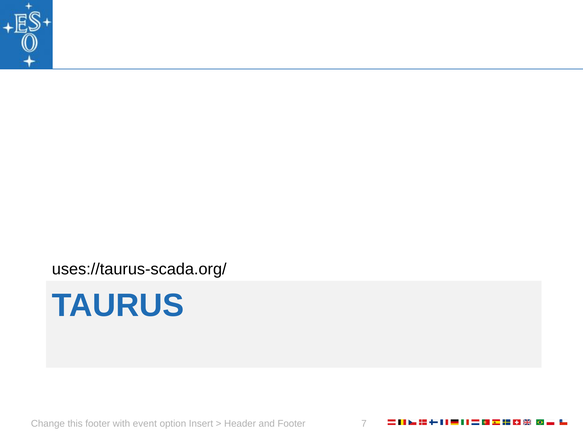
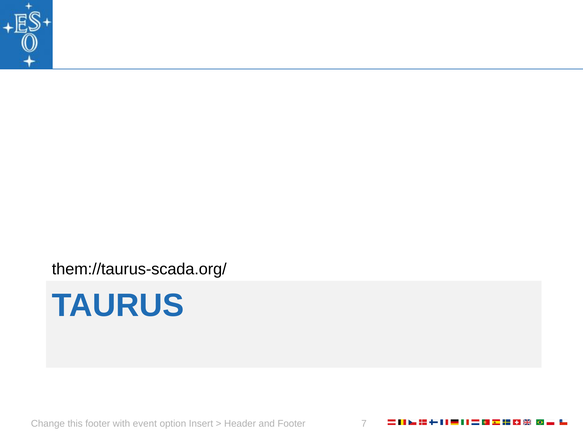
uses://taurus-scada.org/: uses://taurus-scada.org/ -> them://taurus-scada.org/
